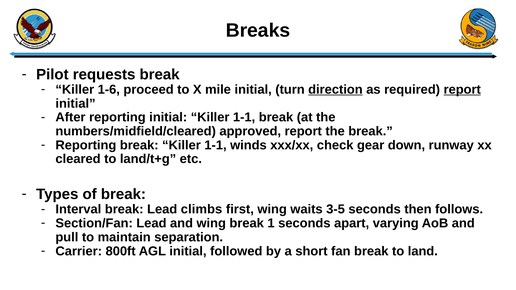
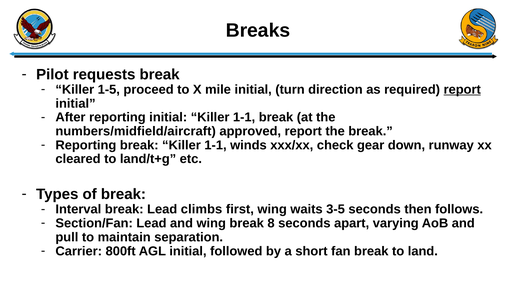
1-6: 1-6 -> 1-5
direction underline: present -> none
numbers/midfield/cleared: numbers/midfield/cleared -> numbers/midfield/aircraft
1: 1 -> 8
